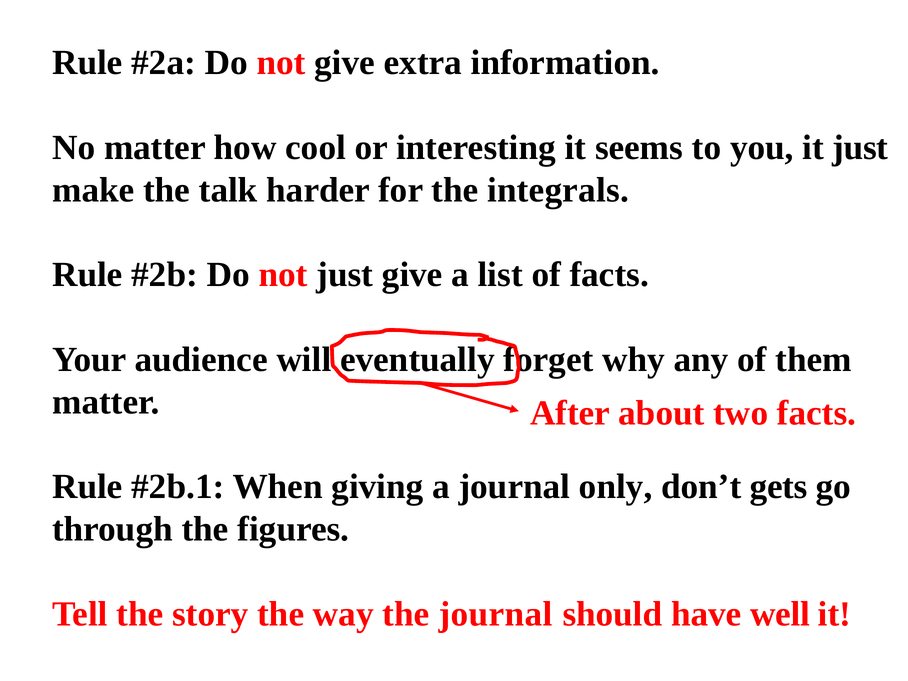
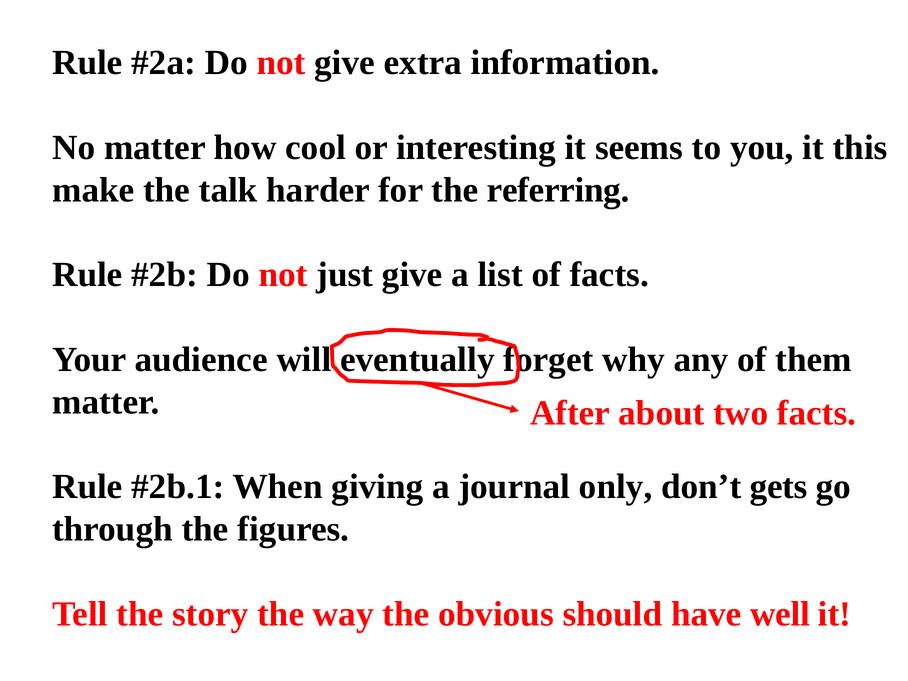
it just: just -> this
integrals: integrals -> referring
the journal: journal -> obvious
